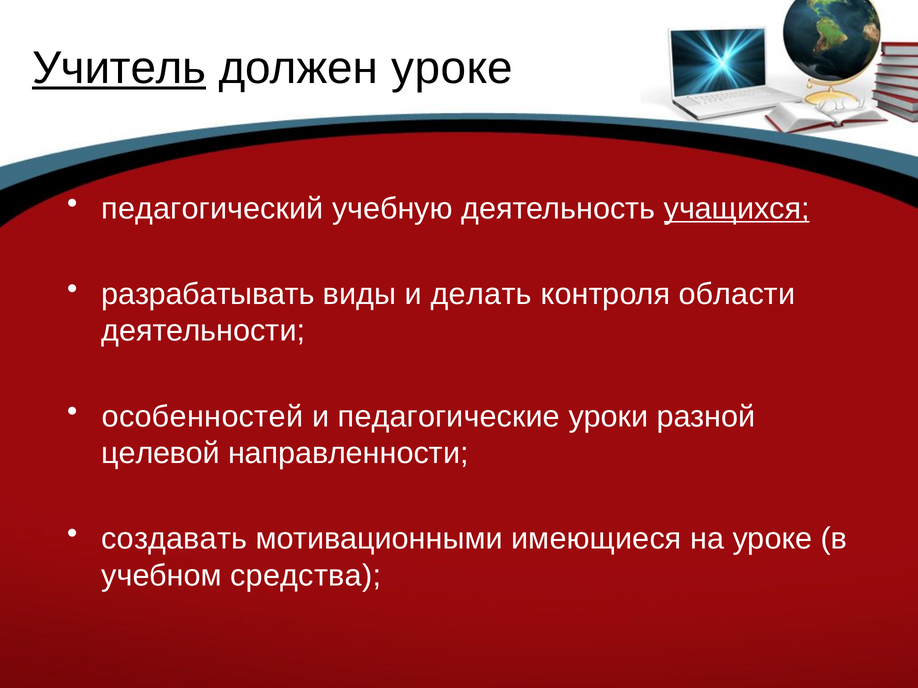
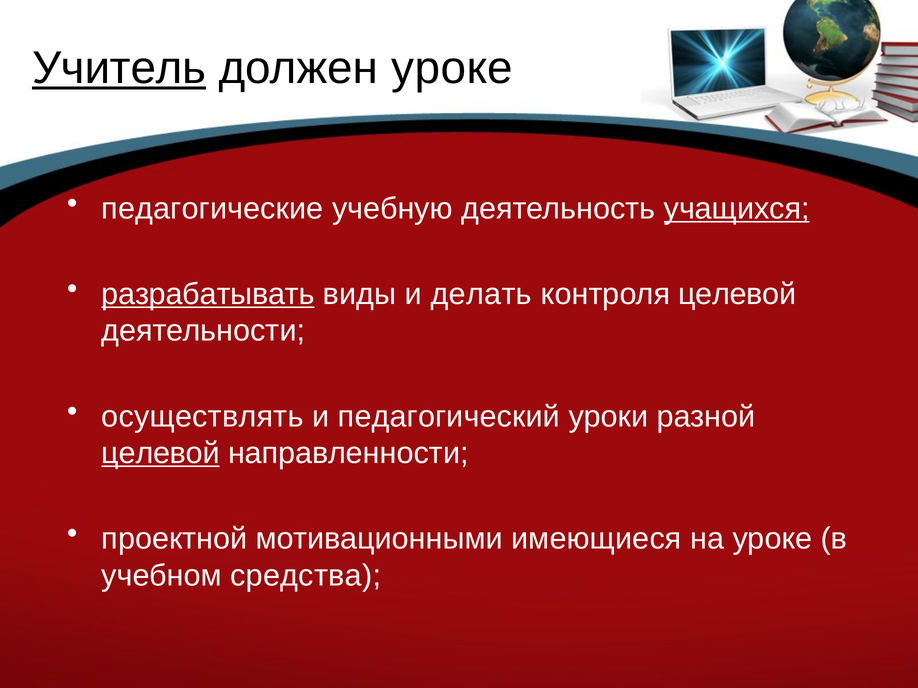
педагогический: педагогический -> педагогические
разрабатывать underline: none -> present
контроля области: области -> целевой
особенностей: особенностей -> осуществлять
педагогические: педагогические -> педагогический
целевой at (161, 453) underline: none -> present
создавать: создавать -> проектной
